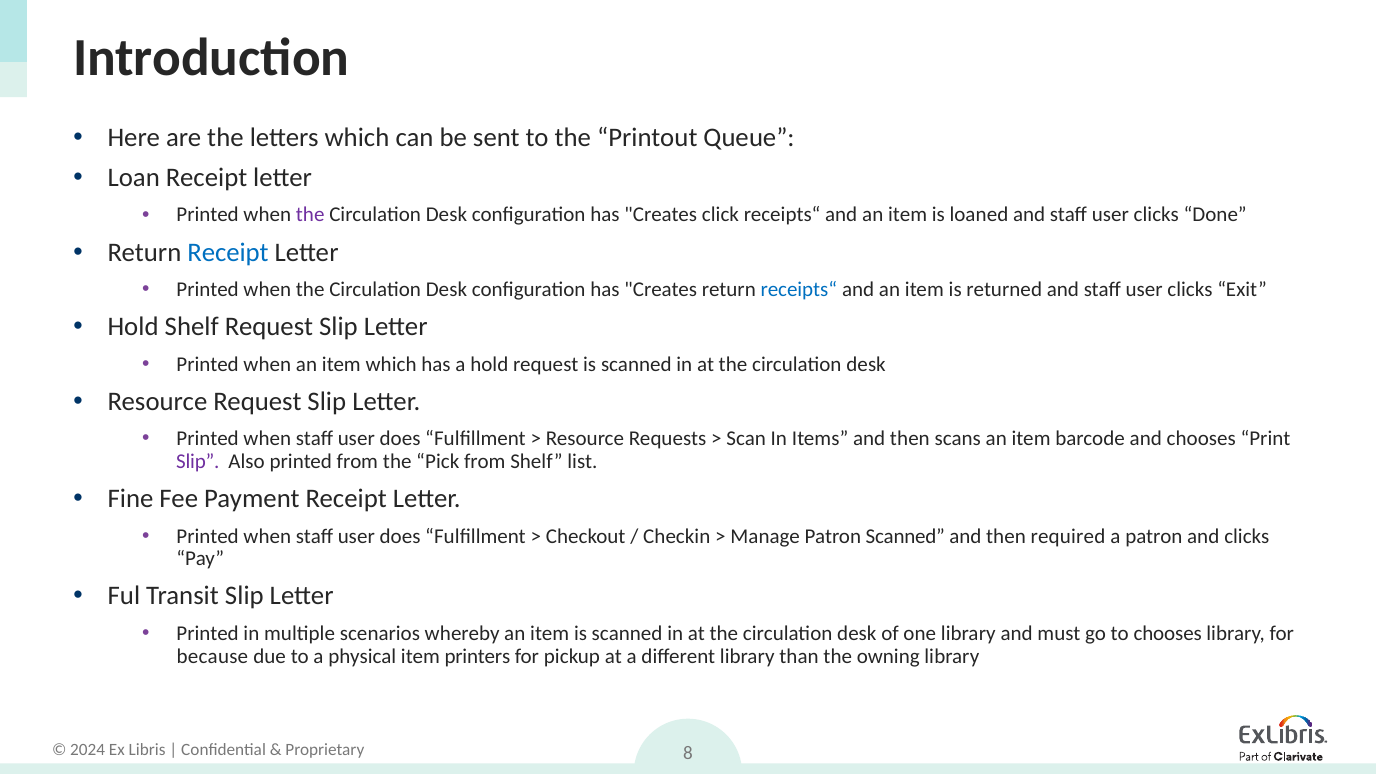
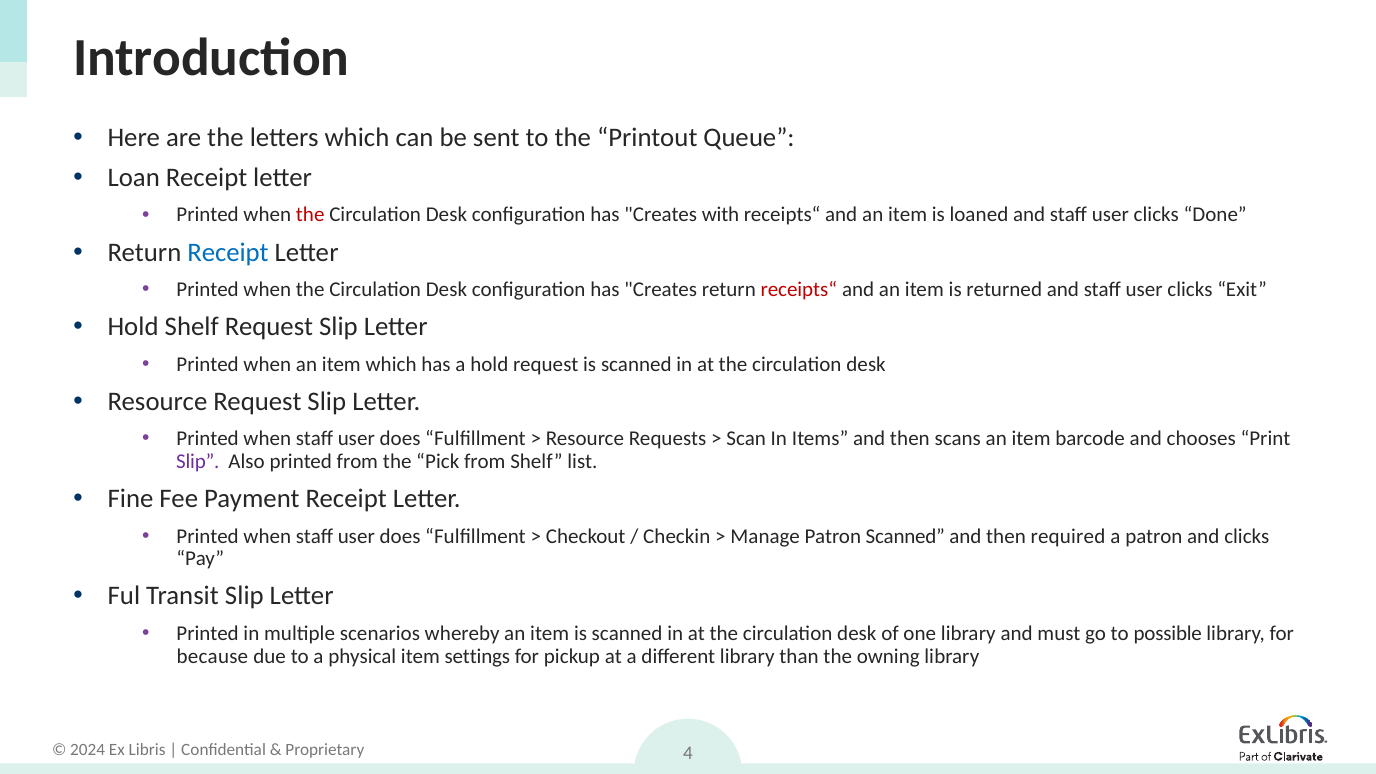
the at (310, 215) colour: purple -> red
click: click -> with
receipts“ at (799, 290) colour: blue -> red
to chooses: chooses -> possible
printers: printers -> settings
8: 8 -> 4
